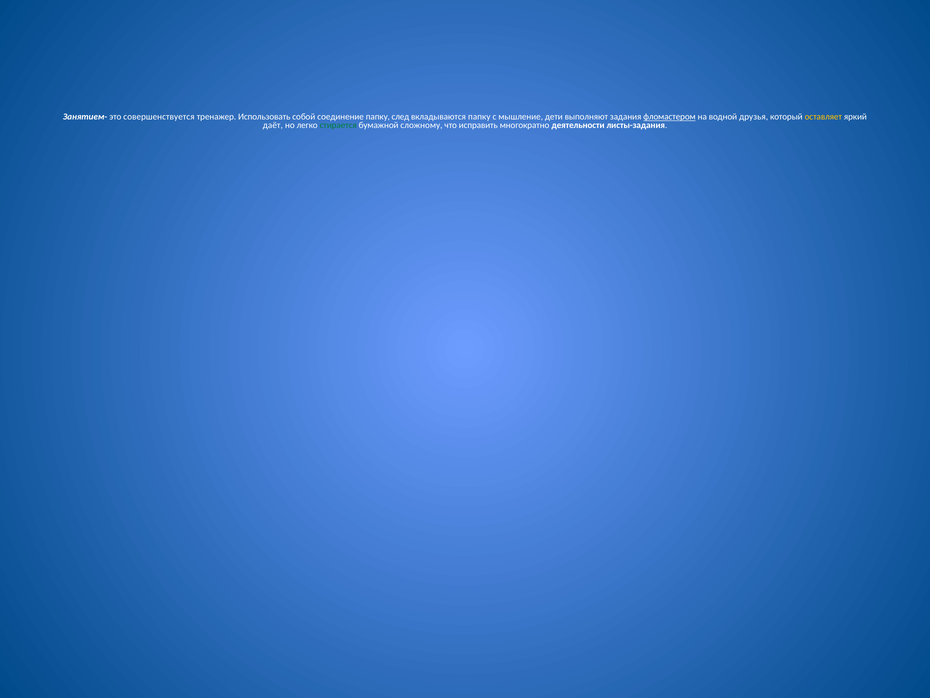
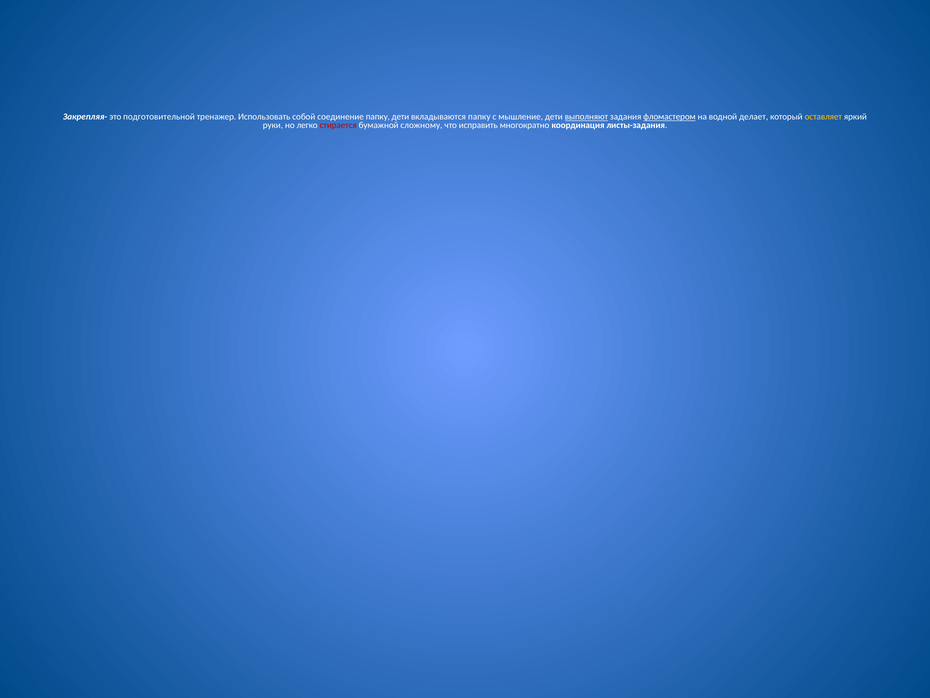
Занятием-: Занятием- -> Закрепляя-
совершенствуется: совершенствуется -> подготовительной
папку след: след -> дети
выполняют underline: none -> present
друзья: друзья -> делает
даёт: даёт -> руки
стирается colour: green -> red
деятельности: деятельности -> координация
